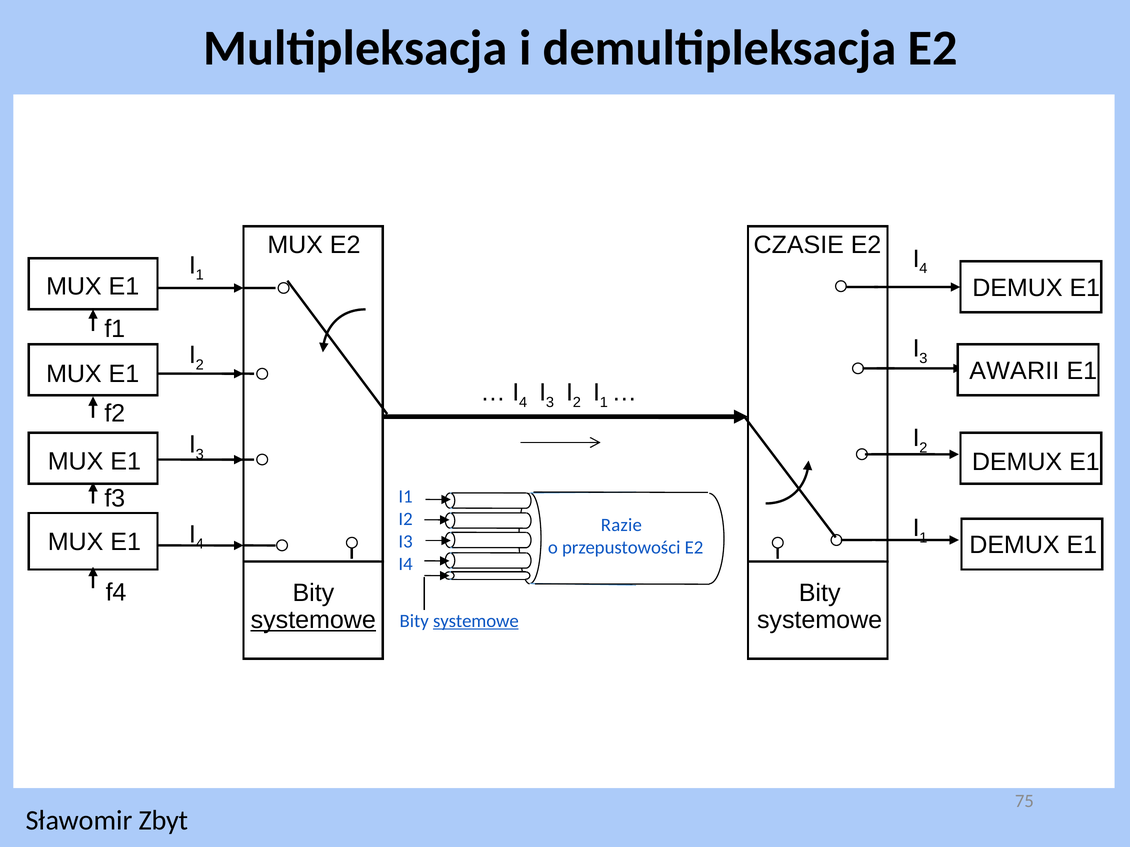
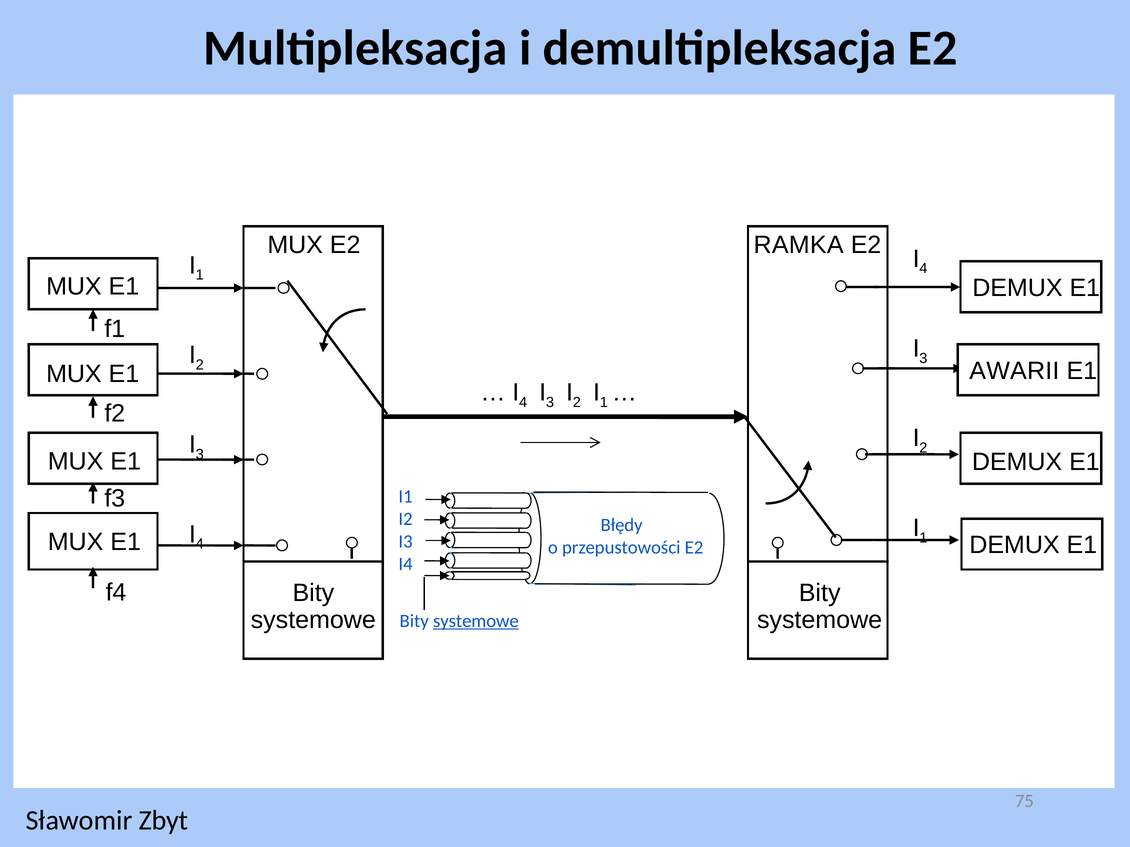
CZASIE: CZASIE -> RAMKA
Razie: Razie -> Błędy
systemowe at (313, 620) underline: present -> none
